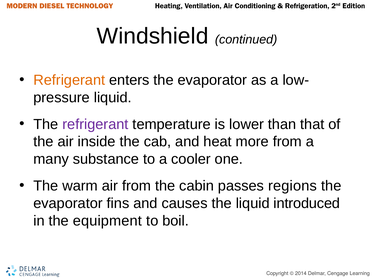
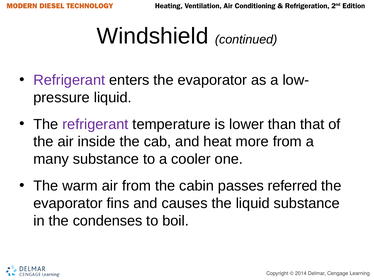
Refrigerant at (69, 80) colour: orange -> purple
regions: regions -> referred
liquid introduced: introduced -> substance
equipment: equipment -> condenses
